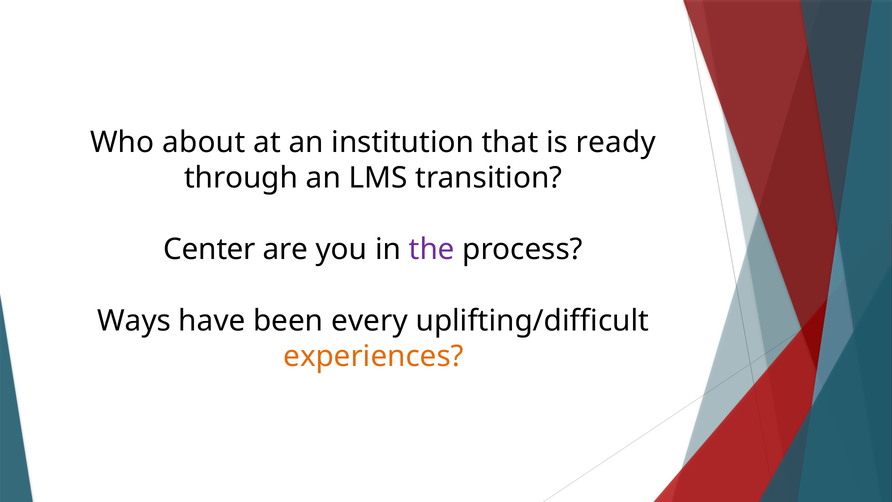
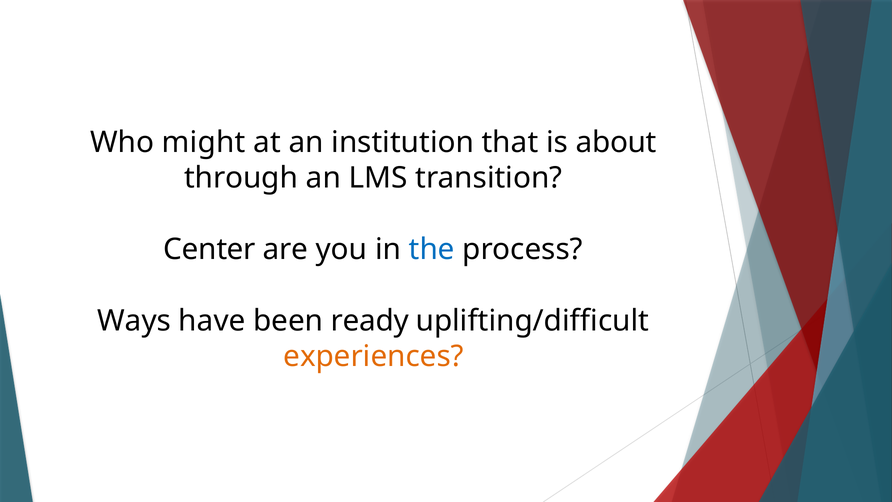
about: about -> might
ready: ready -> about
the colour: purple -> blue
every: every -> ready
